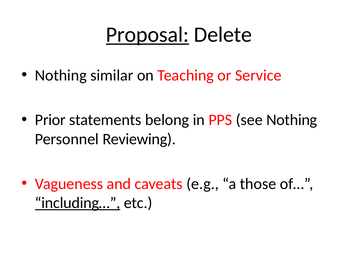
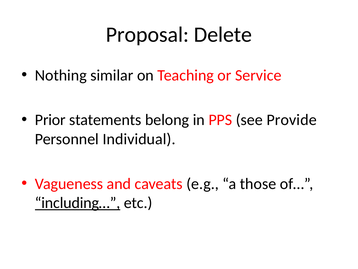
Proposal underline: present -> none
see Nothing: Nothing -> Provide
Reviewing: Reviewing -> Individual
